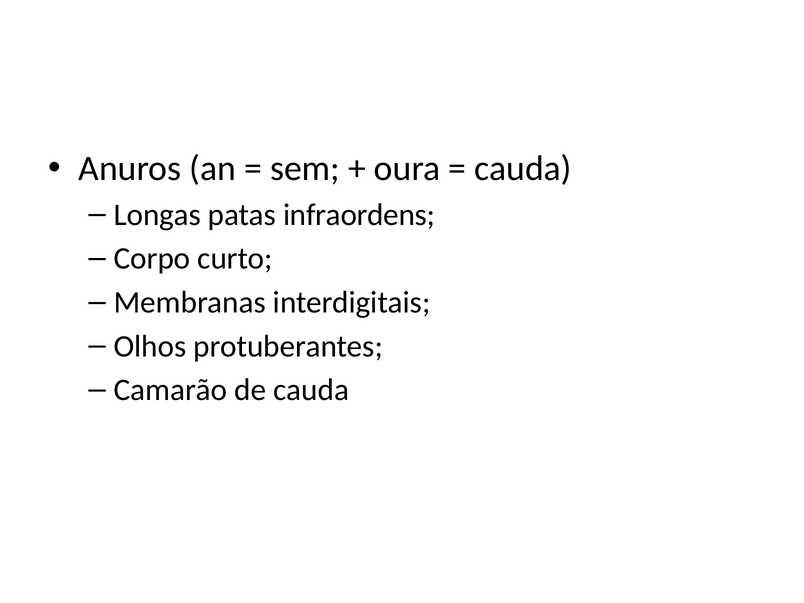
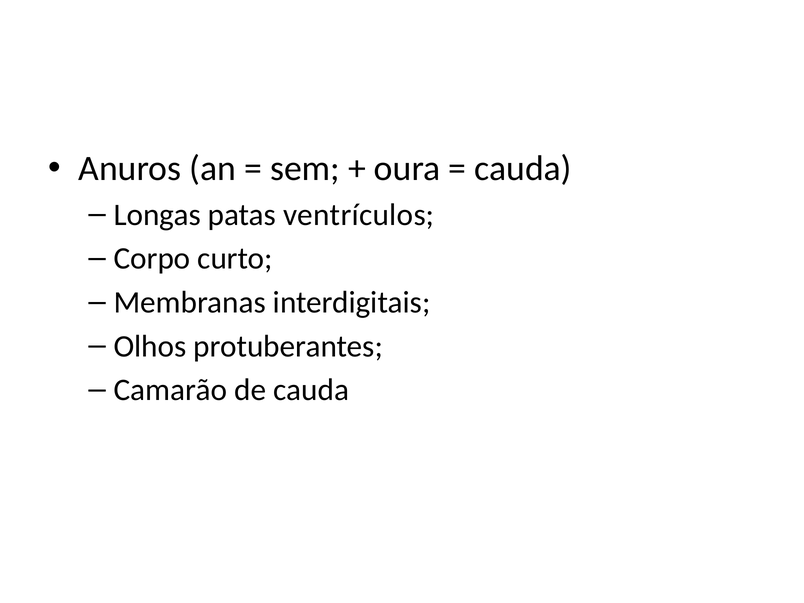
infraordens: infraordens -> ventrículos
